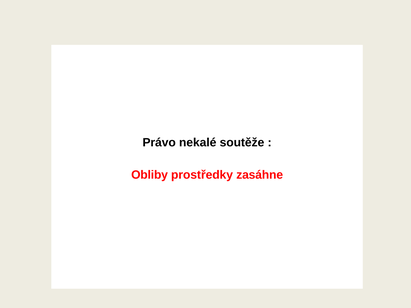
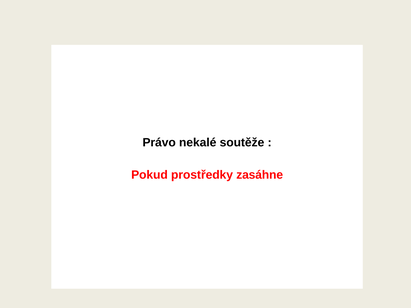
Obliby: Obliby -> Pokud
